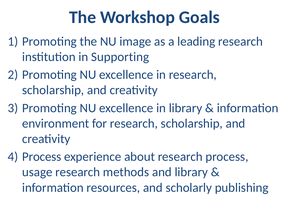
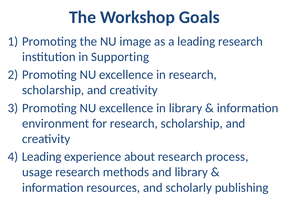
Process at (42, 157): Process -> Leading
